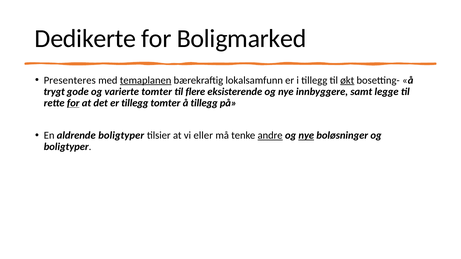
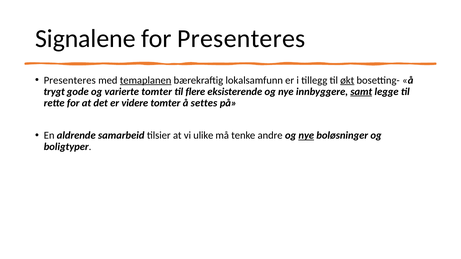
Dedikerte: Dedikerte -> Signalene
for Boligmarked: Boligmarked -> Presenteres
samt underline: none -> present
for at (73, 103) underline: present -> none
er tillegg: tillegg -> videre
å tillegg: tillegg -> settes
aldrende boligtyper: boligtyper -> samarbeid
eller: eller -> ulike
andre underline: present -> none
